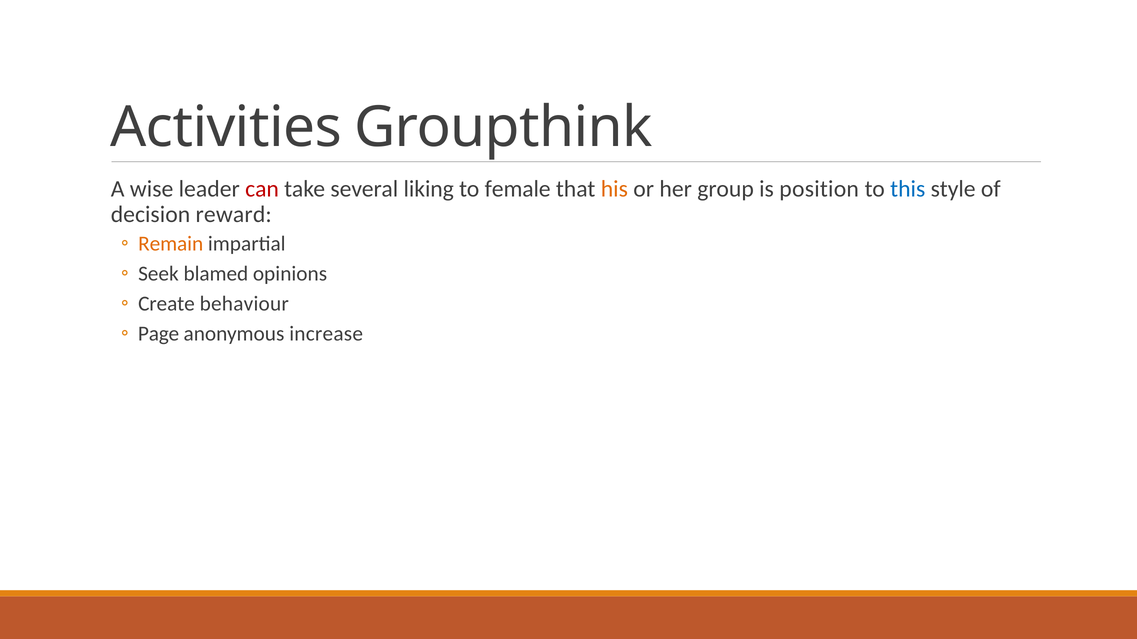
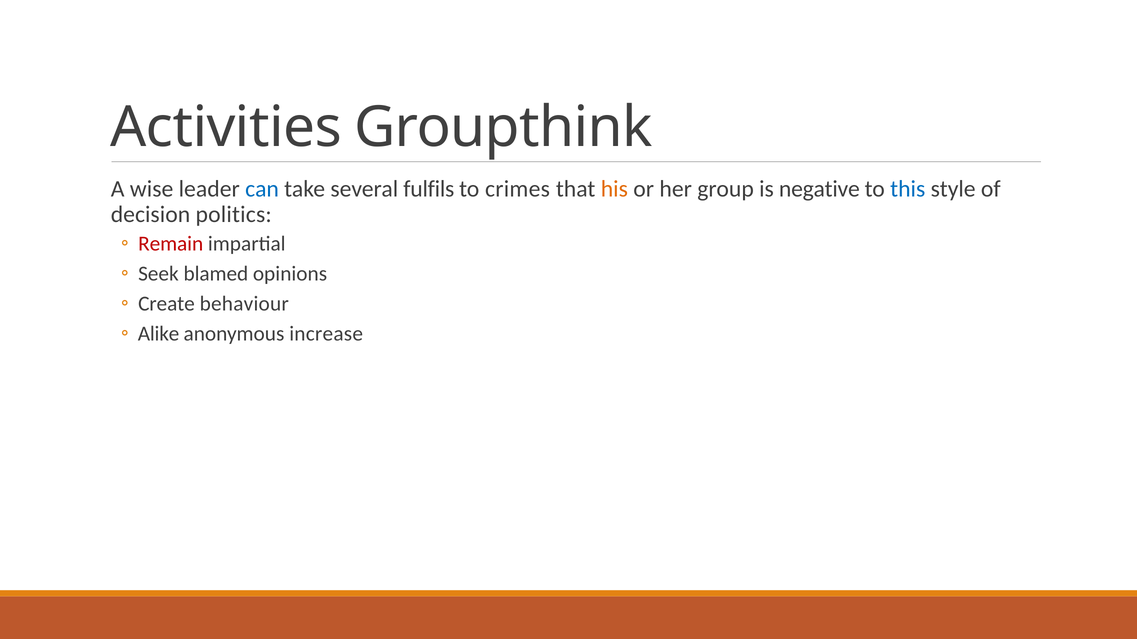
can colour: red -> blue
liking: liking -> fulfils
female: female -> crimes
position: position -> negative
reward: reward -> politics
Remain colour: orange -> red
Page: Page -> Alike
